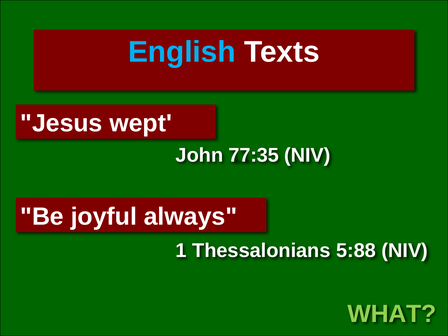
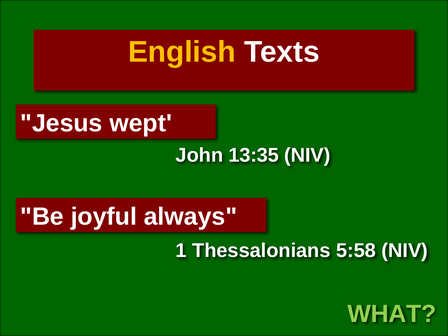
English colour: light blue -> yellow
77:35: 77:35 -> 13:35
5:88: 5:88 -> 5:58
